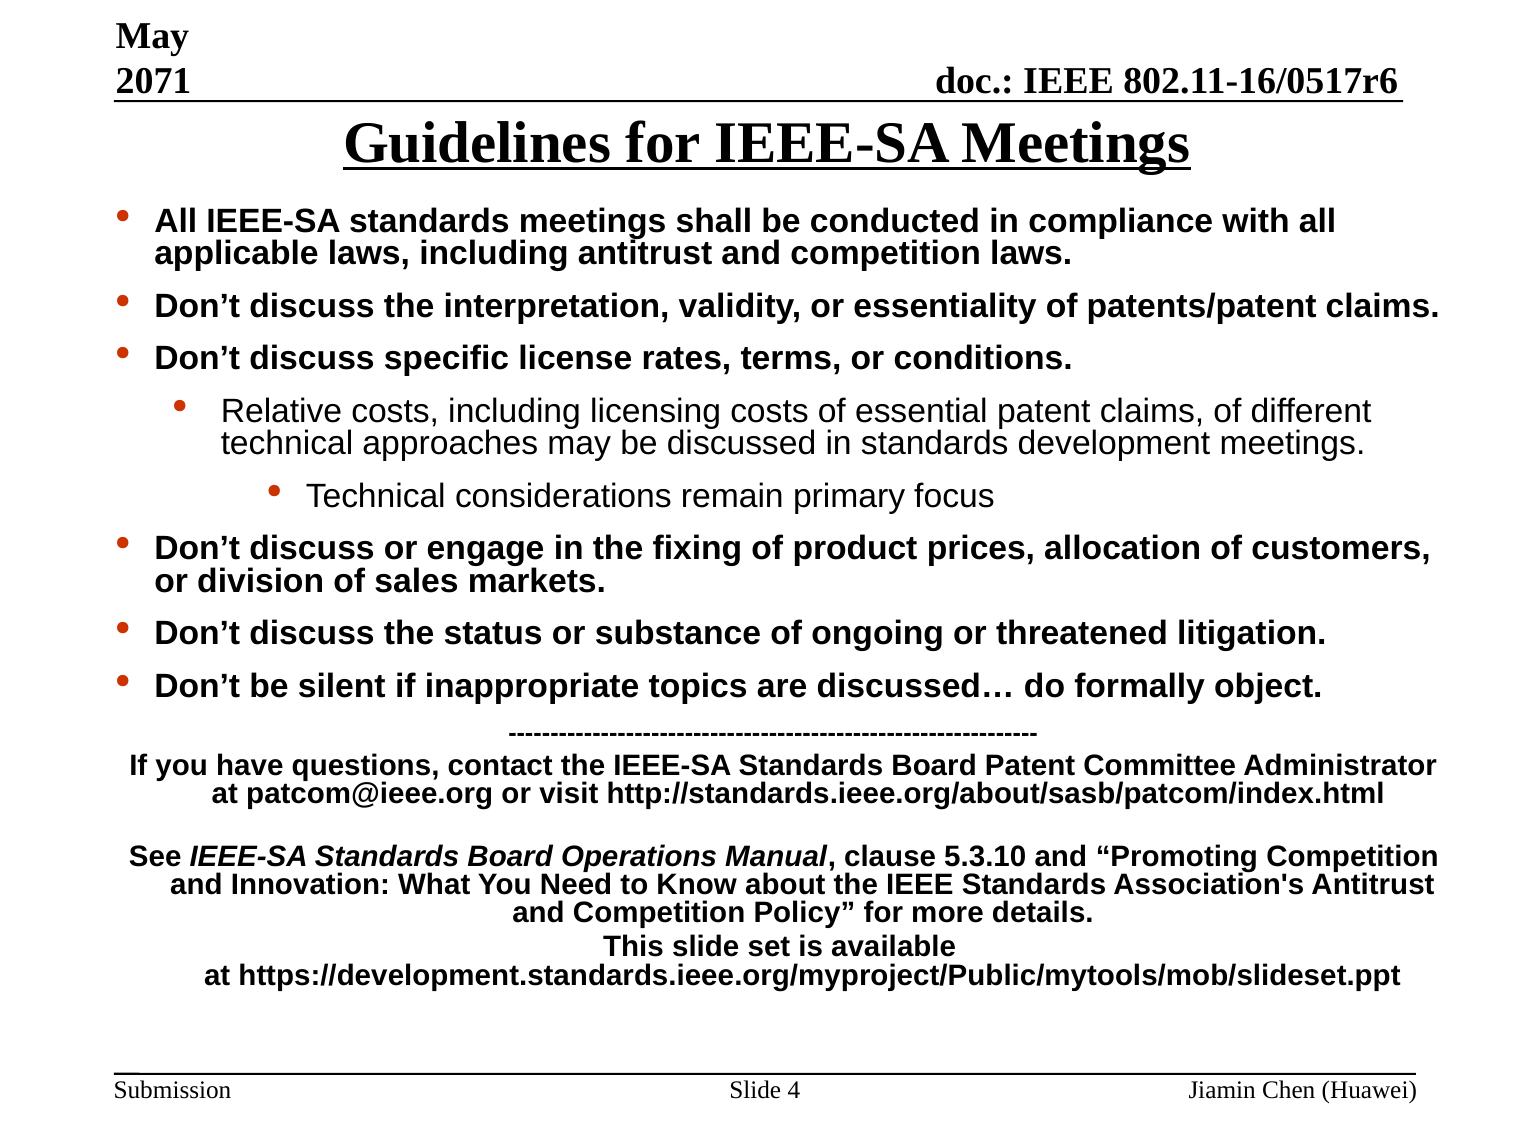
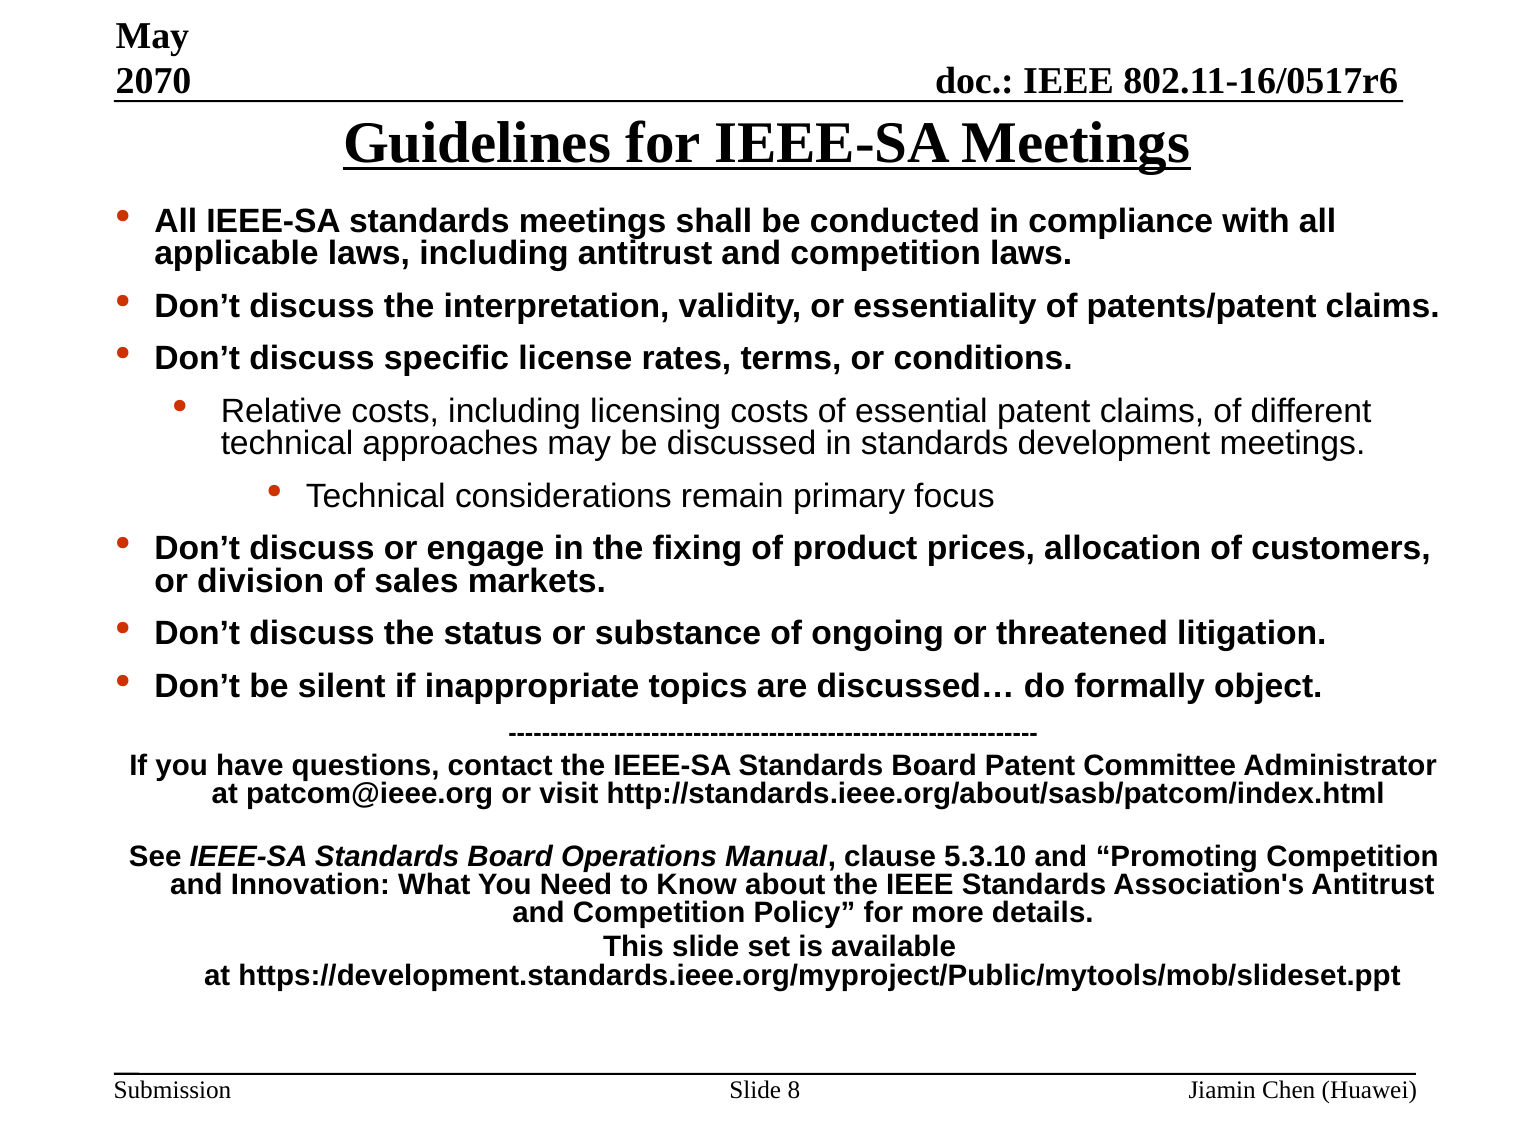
2071: 2071 -> 2070
4: 4 -> 8
